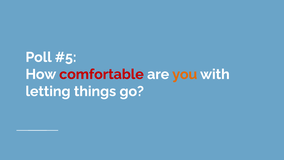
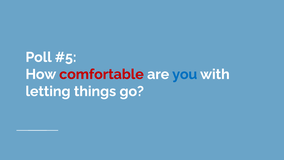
you colour: orange -> blue
